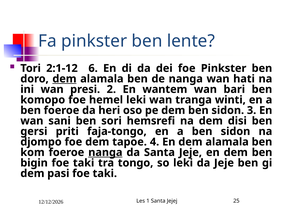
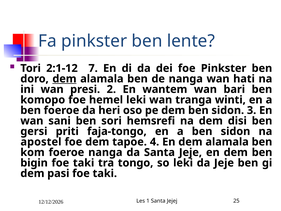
6: 6 -> 7
djompo: djompo -> apostel
nanga at (105, 152) underline: present -> none
